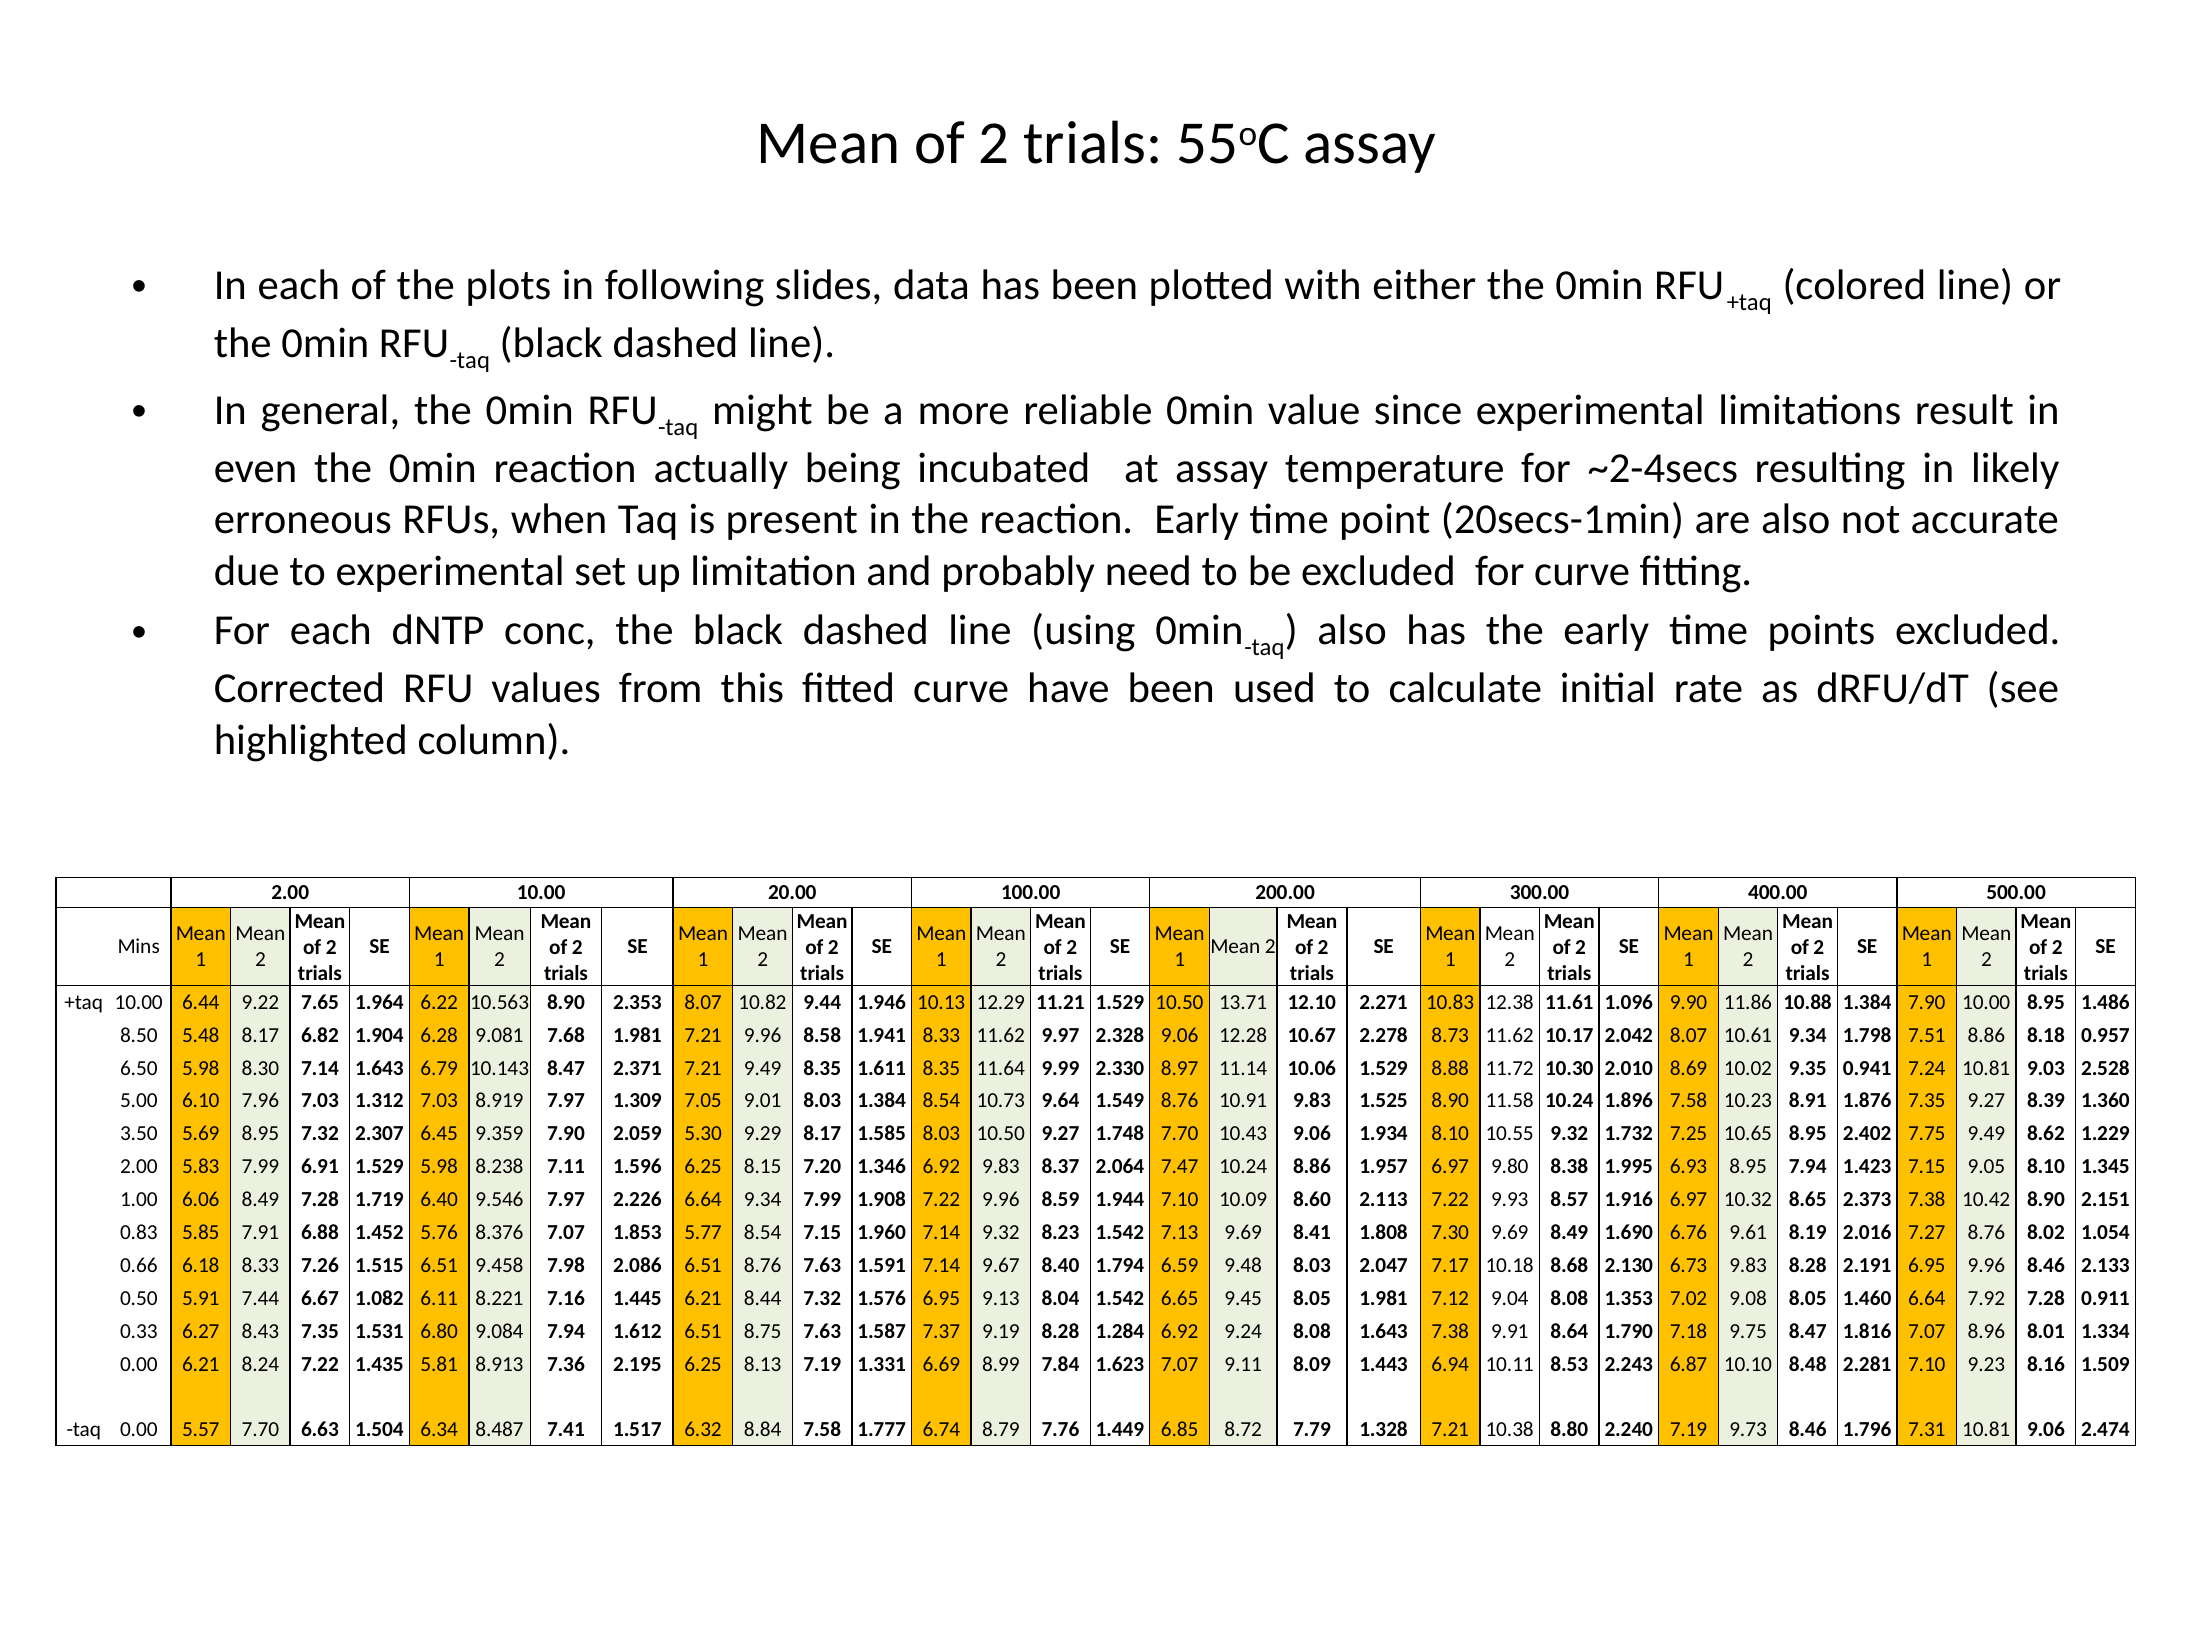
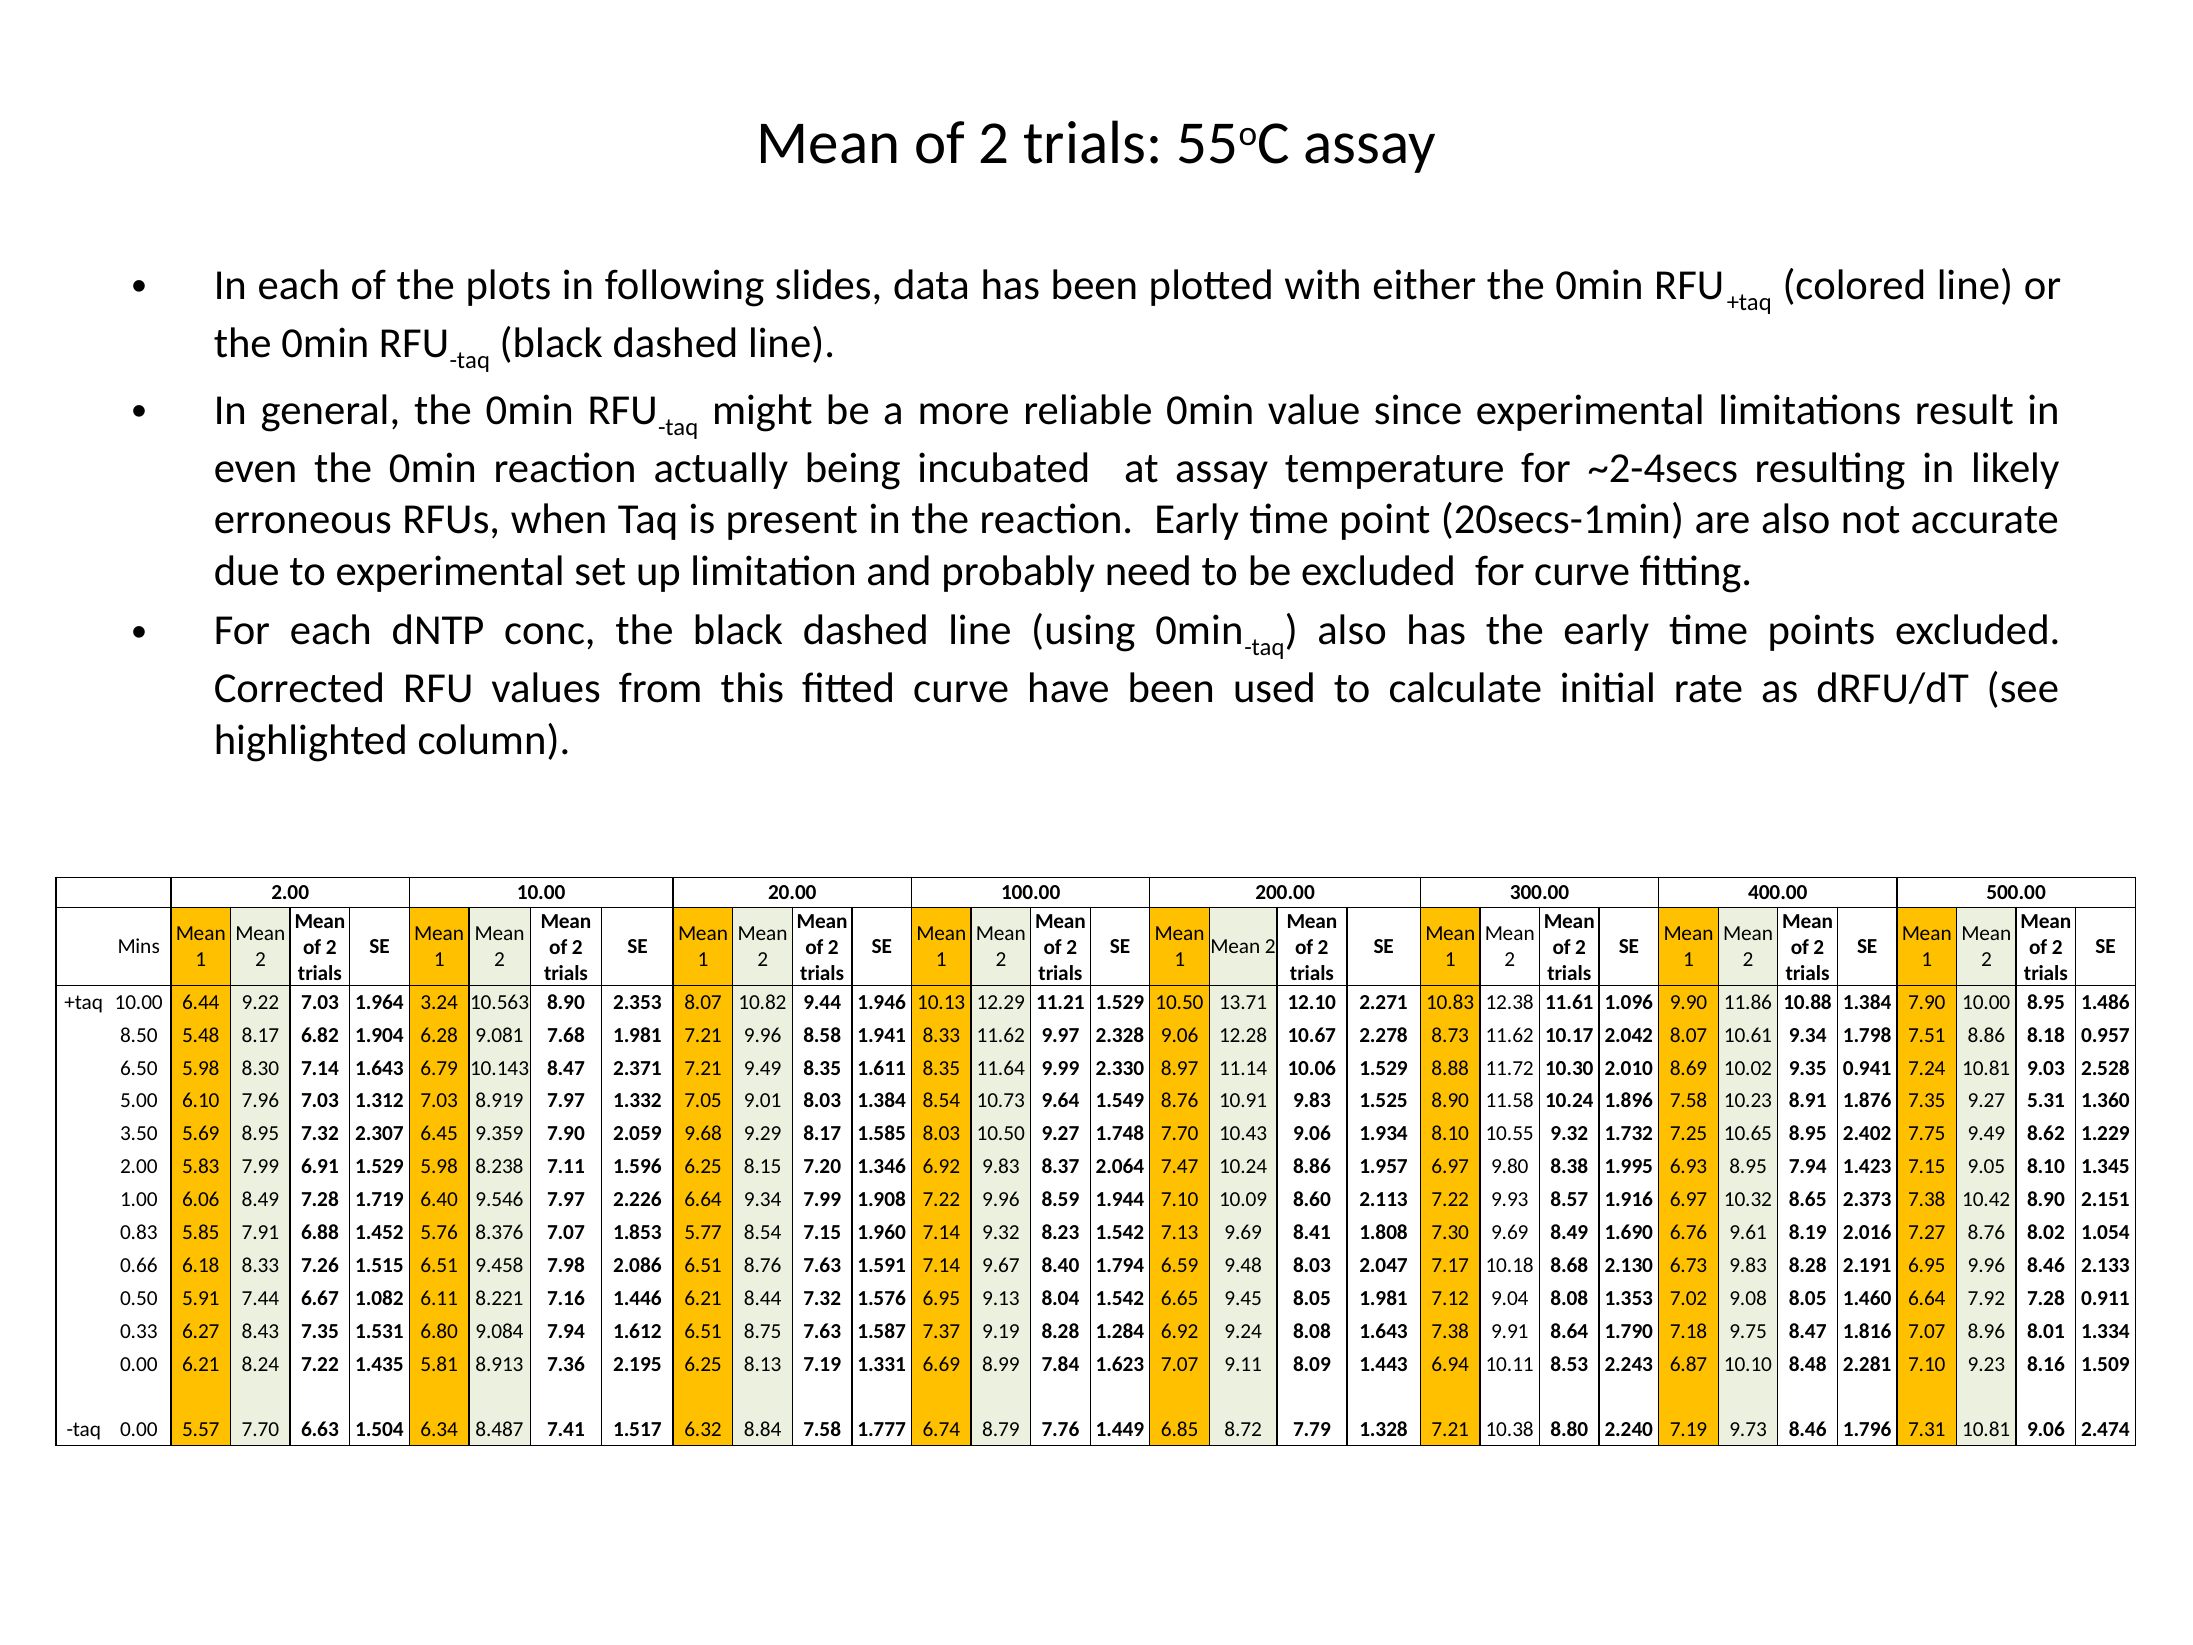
9.22 7.65: 7.65 -> 7.03
6.22: 6.22 -> 3.24
1.309: 1.309 -> 1.332
8.39: 8.39 -> 5.31
5.30: 5.30 -> 9.68
1.445: 1.445 -> 1.446
